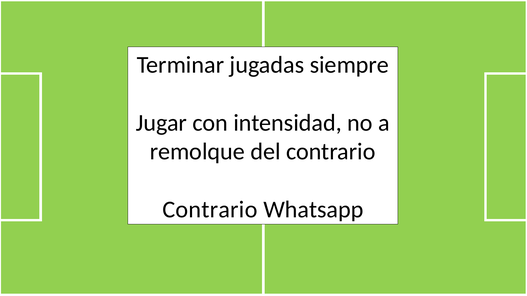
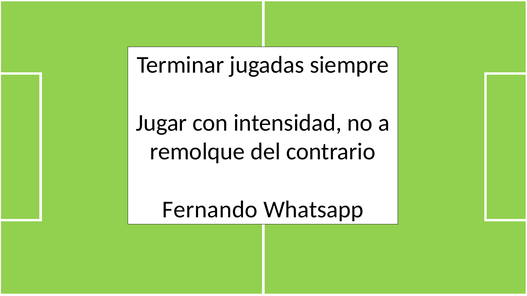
Contrario at (210, 210): Contrario -> Fernando
